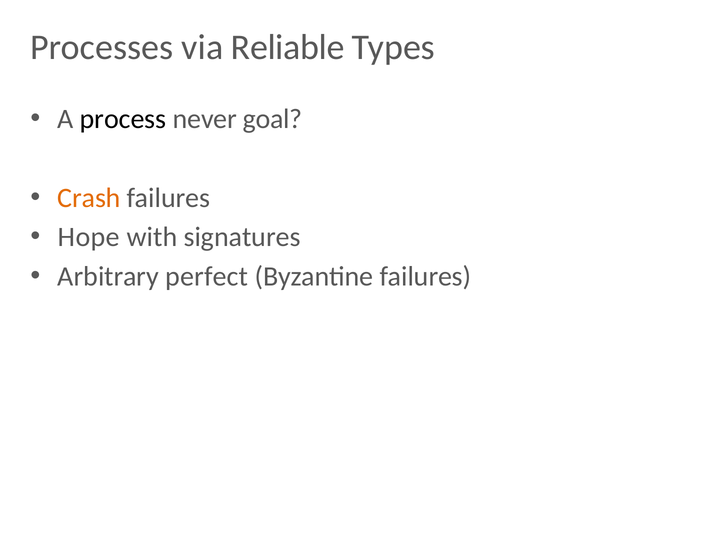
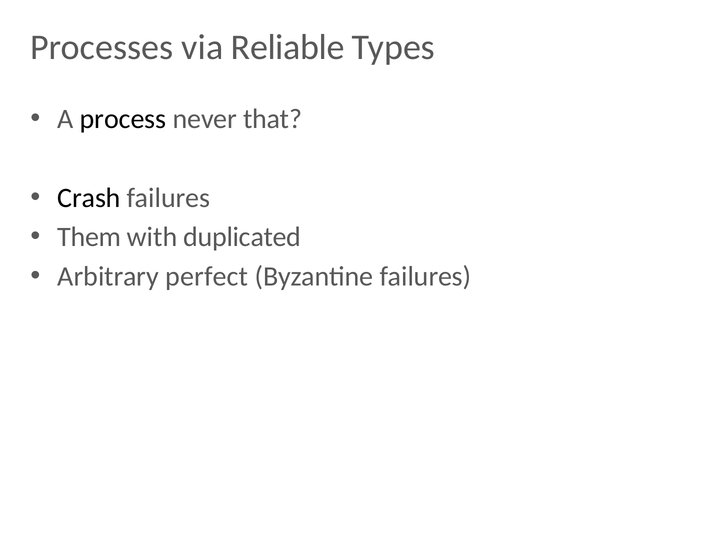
goal: goal -> that
Crash colour: orange -> black
Hope: Hope -> Them
signatures: signatures -> duplicated
